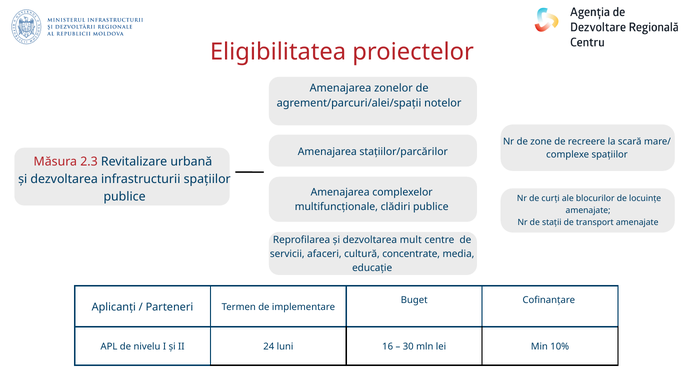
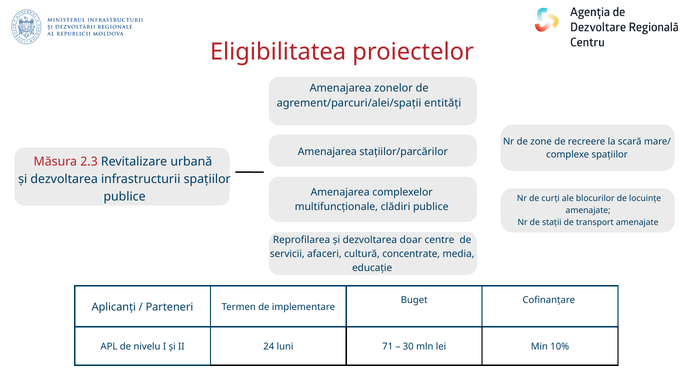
notelor: notelor -> entități
mult: mult -> doar
16: 16 -> 71
